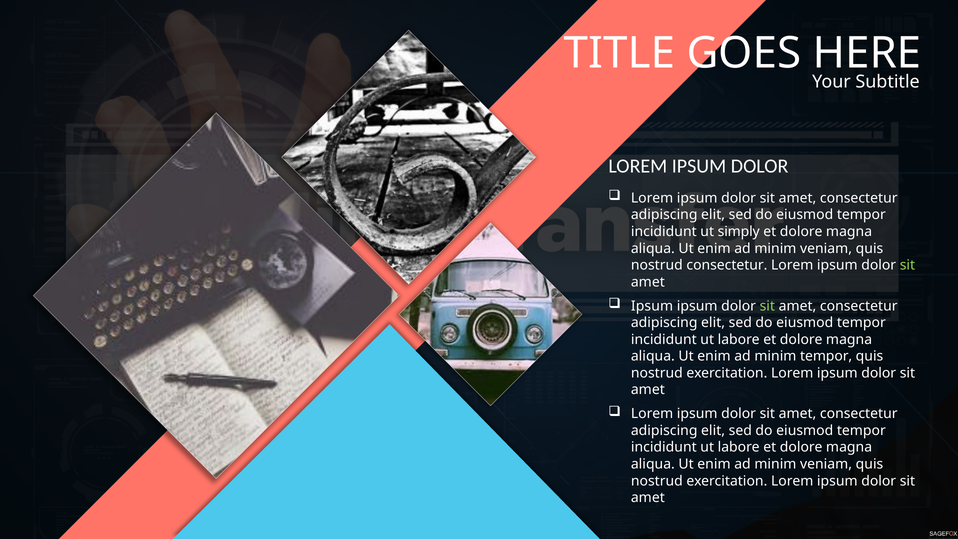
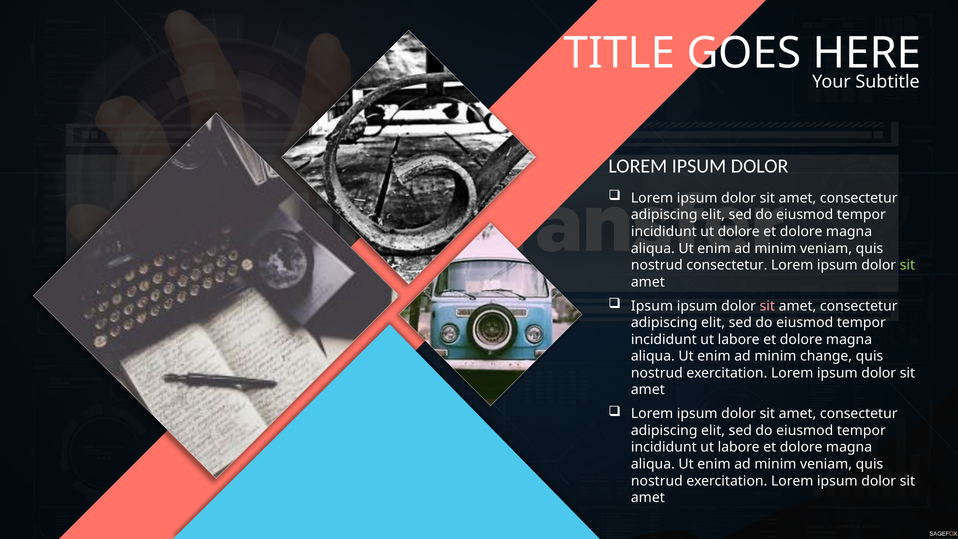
ut simply: simply -> dolore
sit at (767, 306) colour: light green -> pink
minim tempor: tempor -> change
